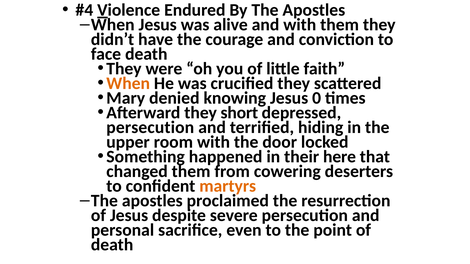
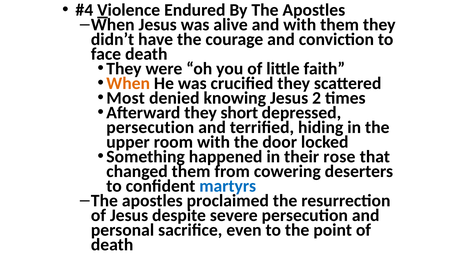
Mary: Mary -> Most
0: 0 -> 2
here: here -> rose
martyrs colour: orange -> blue
